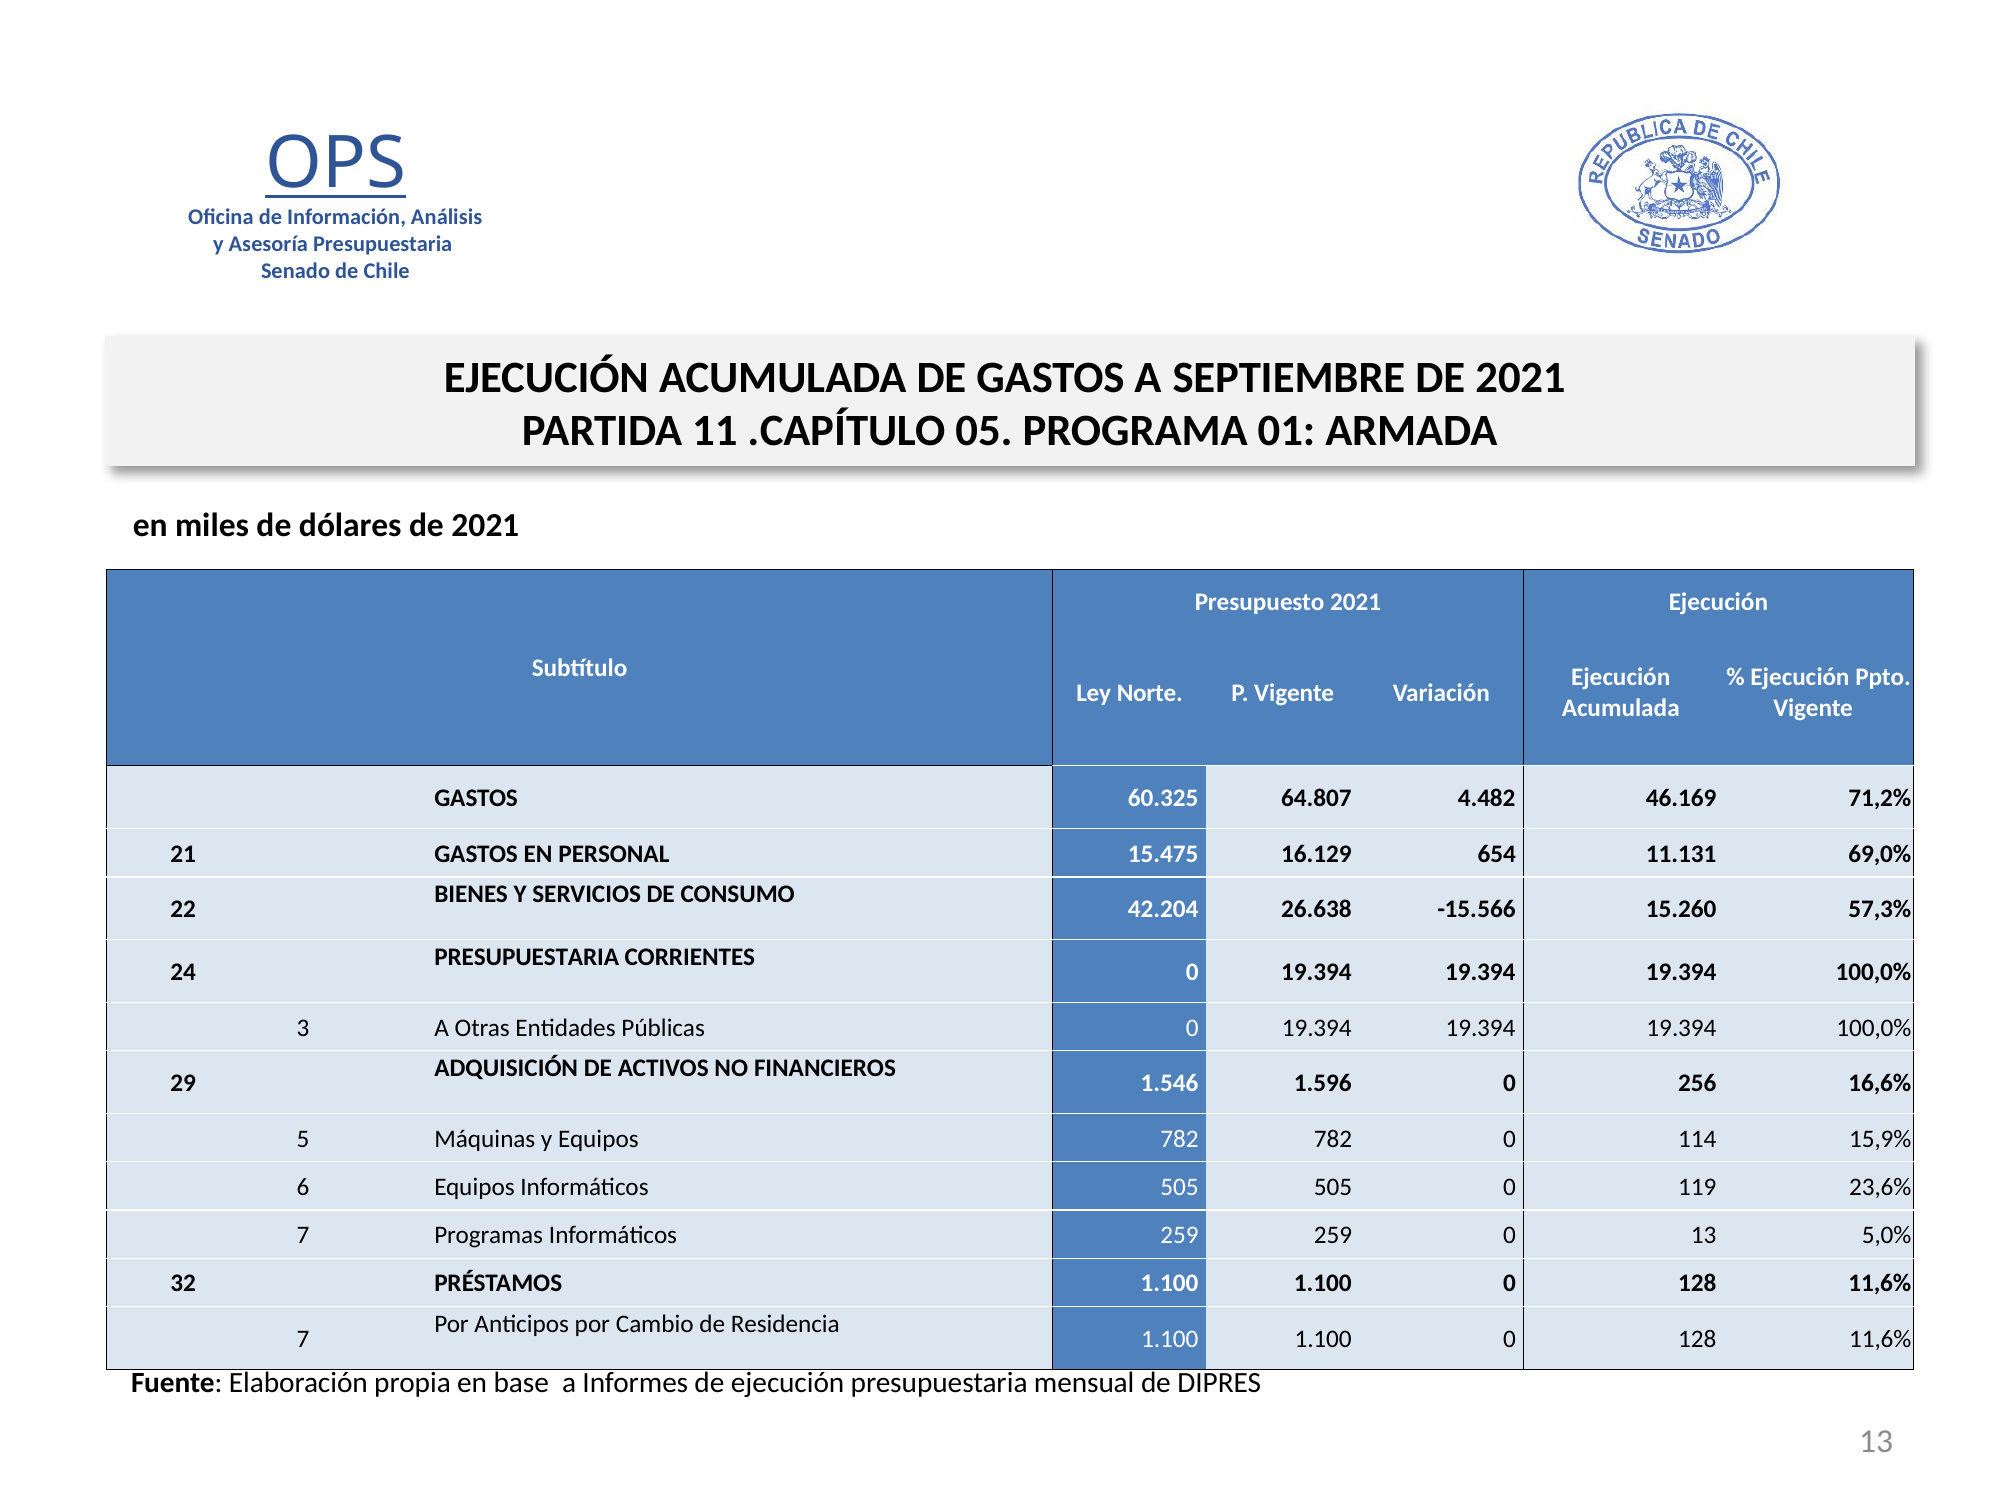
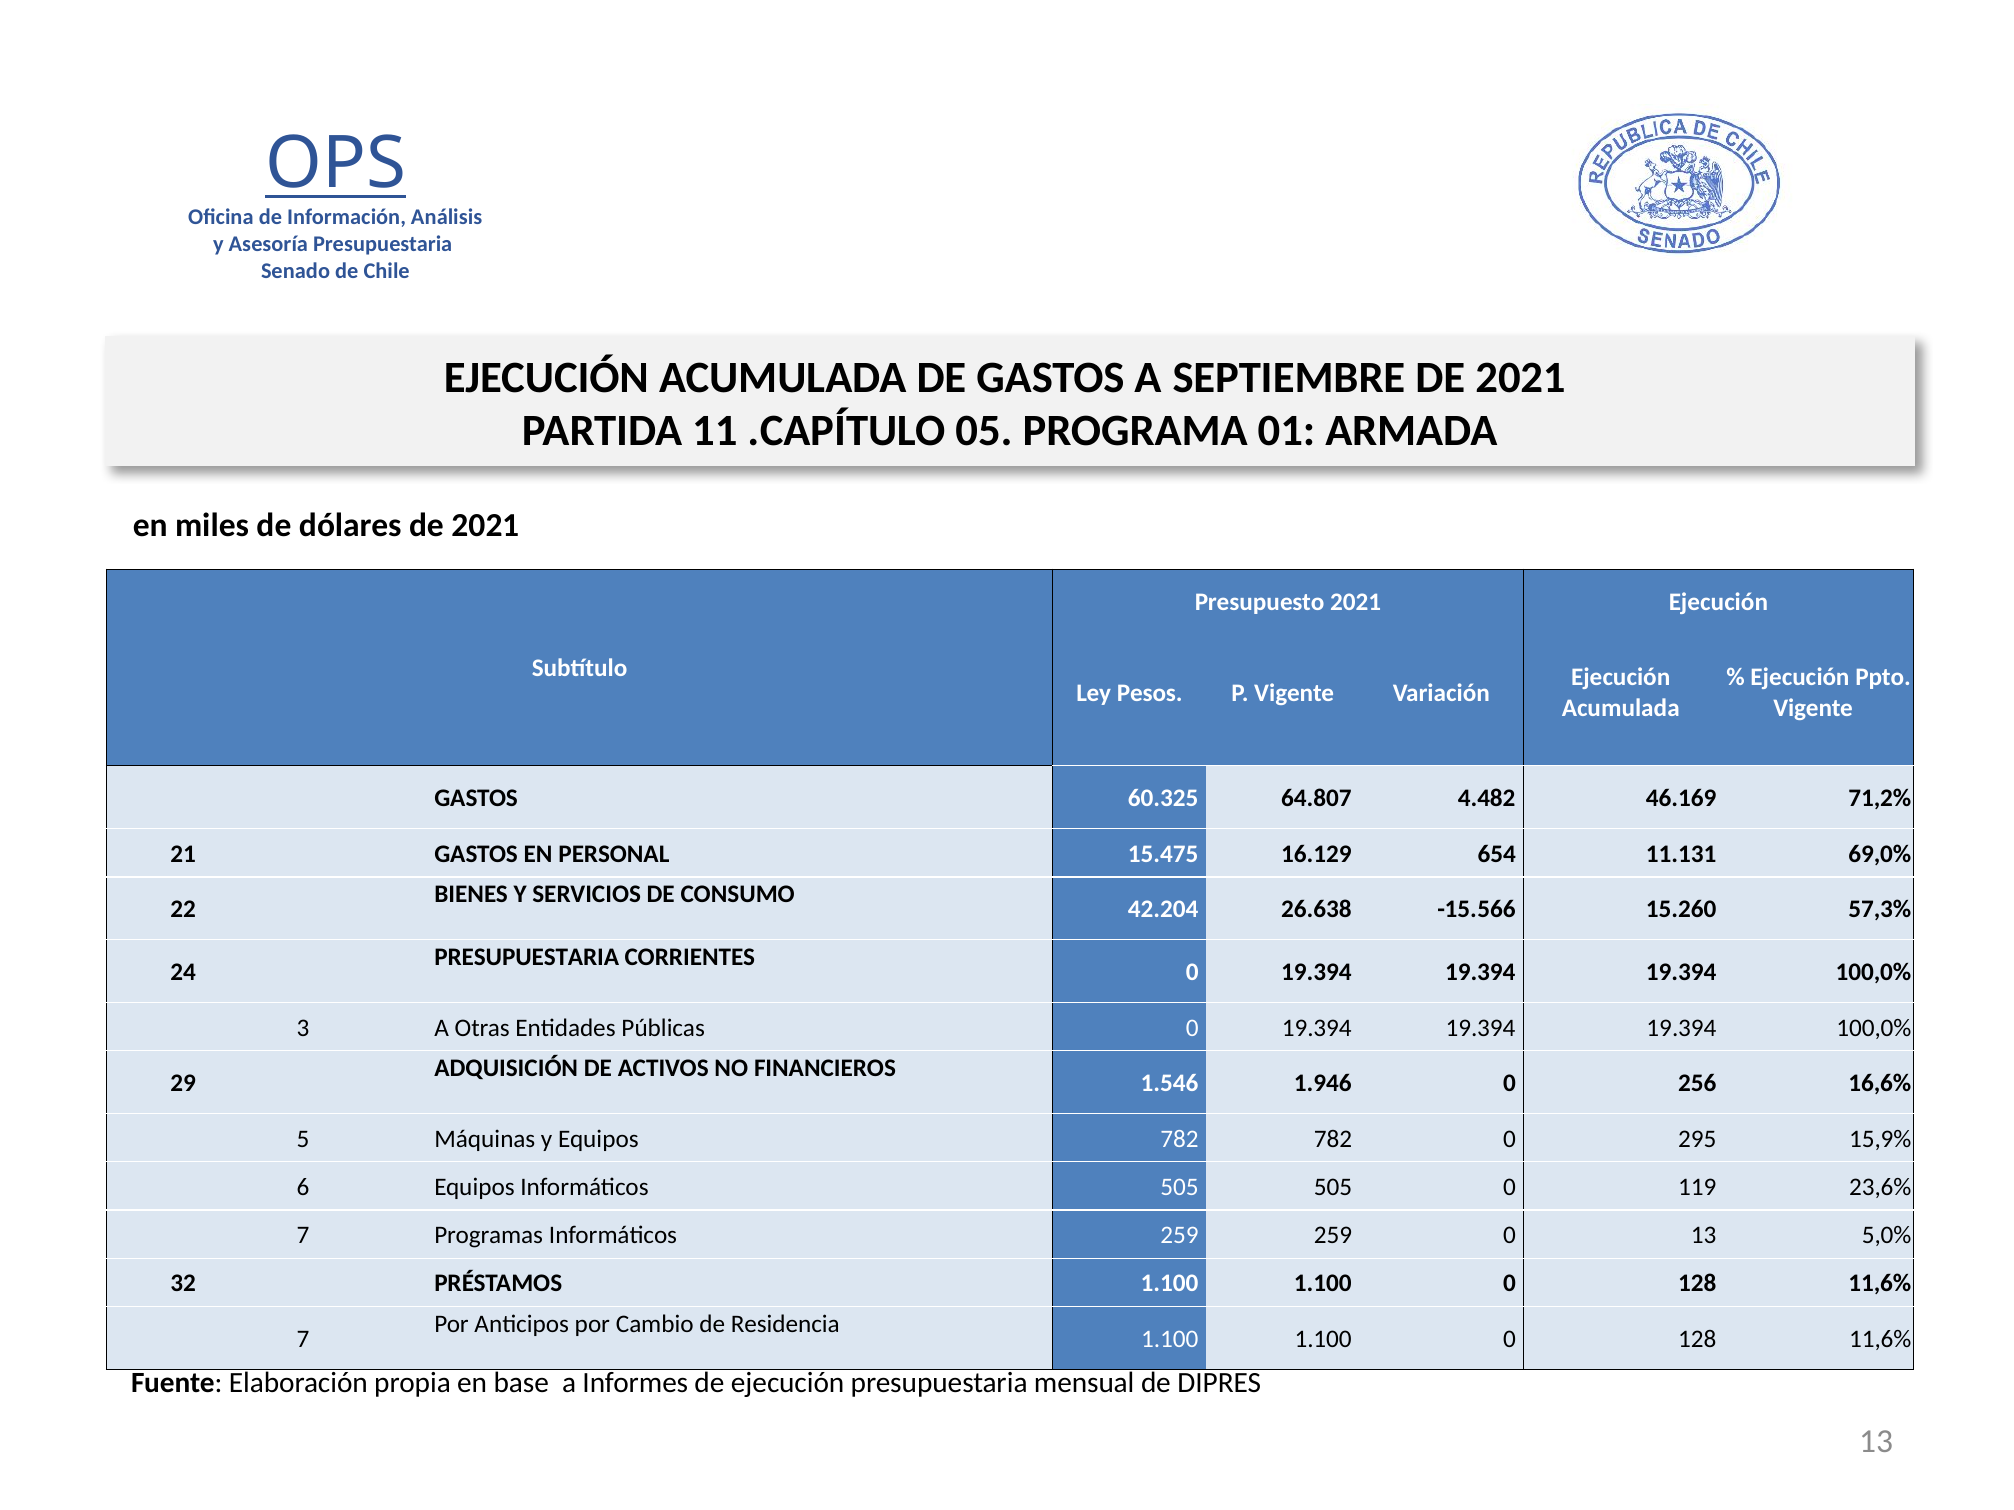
Norte: Norte -> Pesos
1.596: 1.596 -> 1.946
114: 114 -> 295
